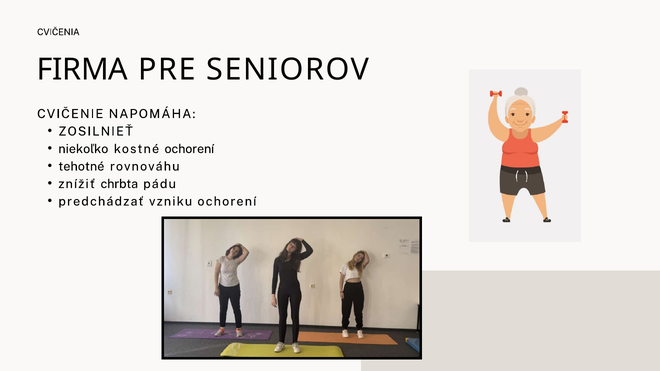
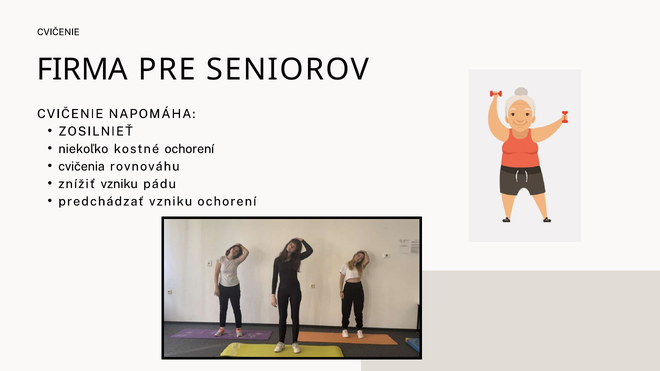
CVIČENIA at (58, 32): CVIČENIA -> CVIČENIE
tehotné: tehotné -> cvičenia
znížiť chrbta: chrbta -> vzniku
